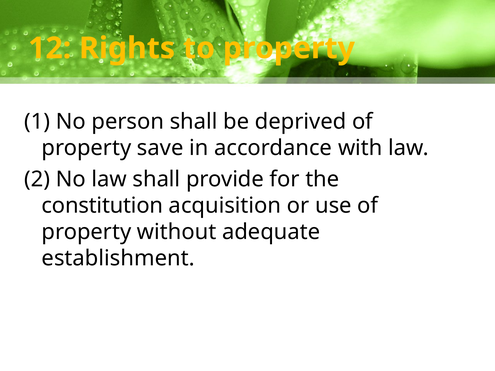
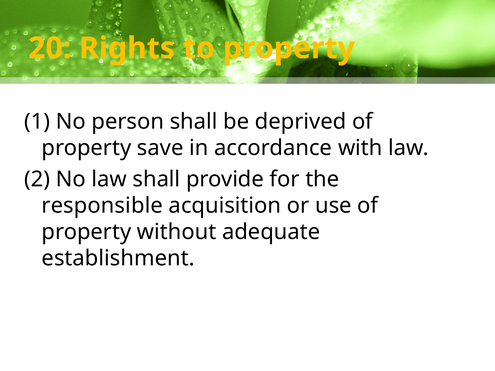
12: 12 -> 20
constitution: constitution -> responsible
